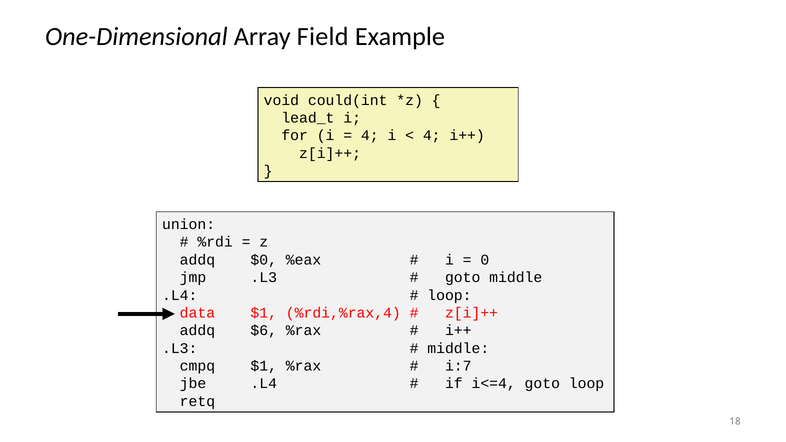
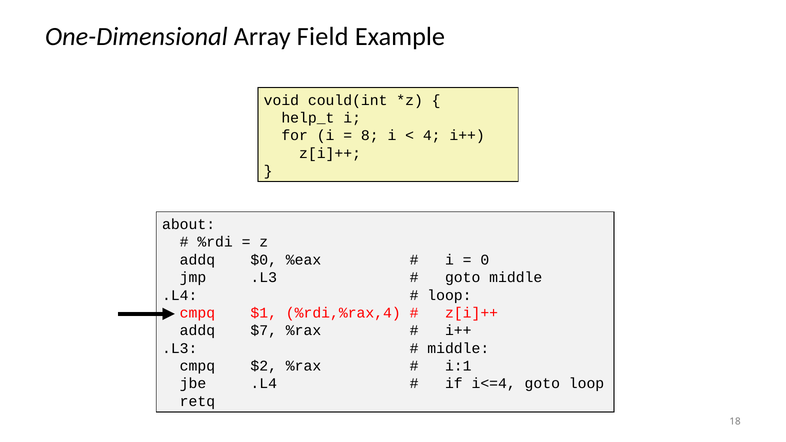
lead_t: lead_t -> help_t
4 at (370, 136): 4 -> 8
union: union -> about
data at (197, 313): data -> cmpq
$6: $6 -> $7
cmpq $1: $1 -> $2
i:7: i:7 -> i:1
